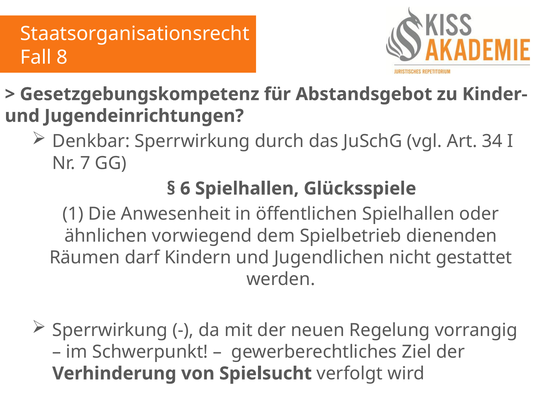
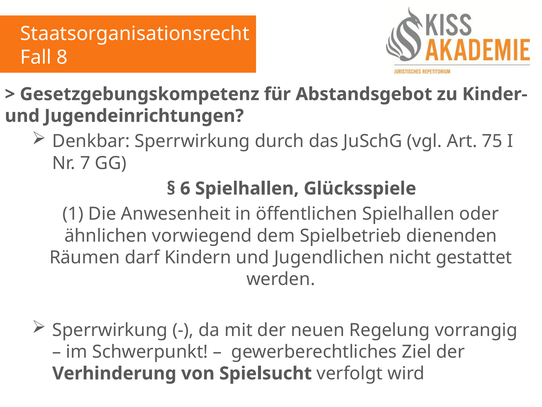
34: 34 -> 75
